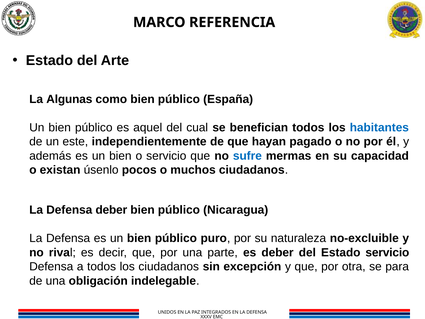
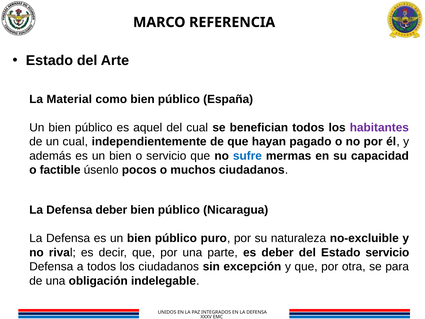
Algunas: Algunas -> Material
habitantes colour: blue -> purple
un este: este -> cual
existan: existan -> factible
